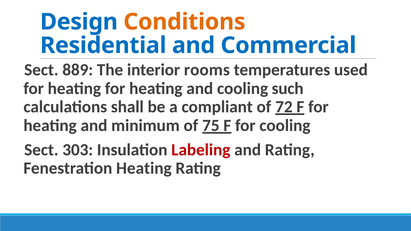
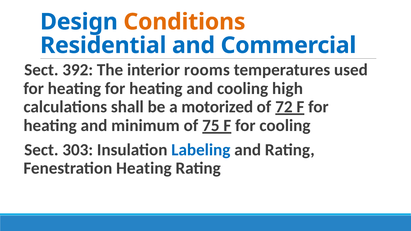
889: 889 -> 392
such: such -> high
compliant: compliant -> motorized
Labeling colour: red -> blue
